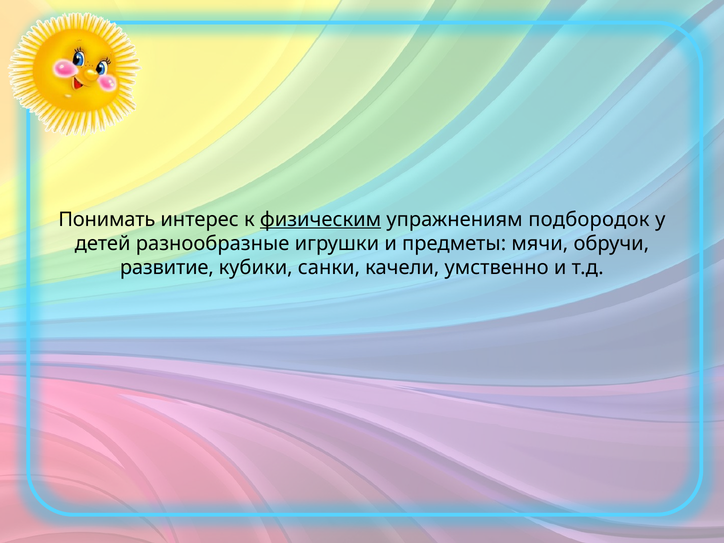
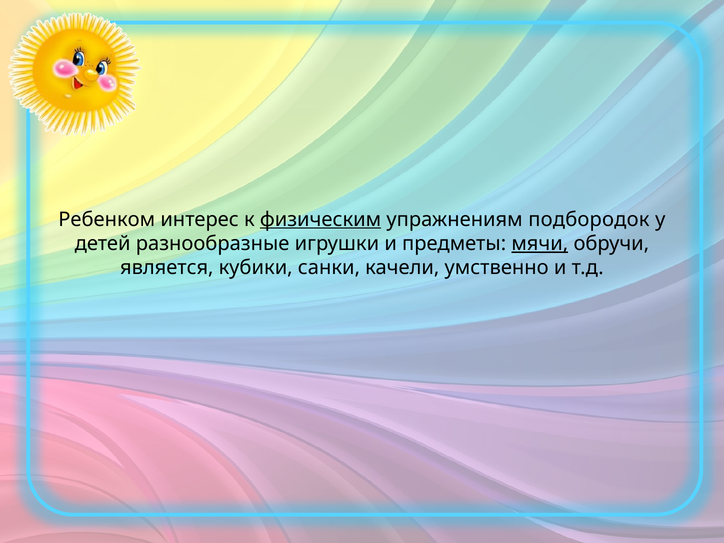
Понимать: Понимать -> Ребенком
мячи underline: none -> present
развитие: развитие -> является
